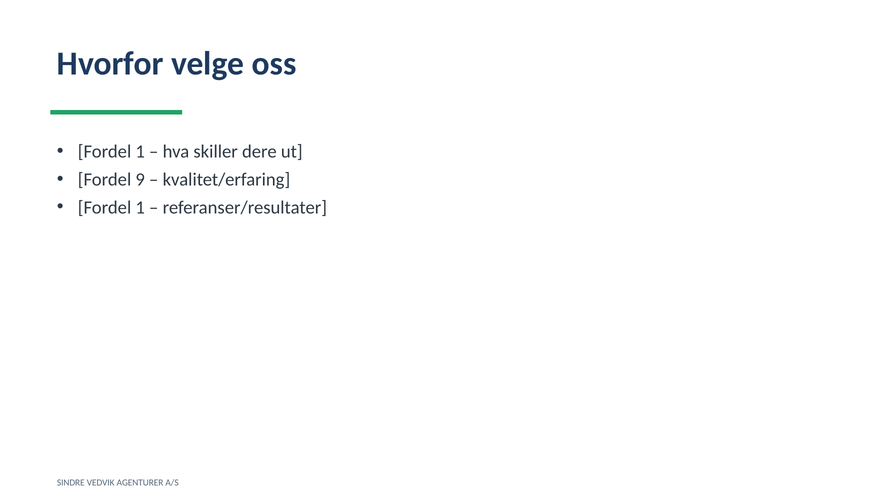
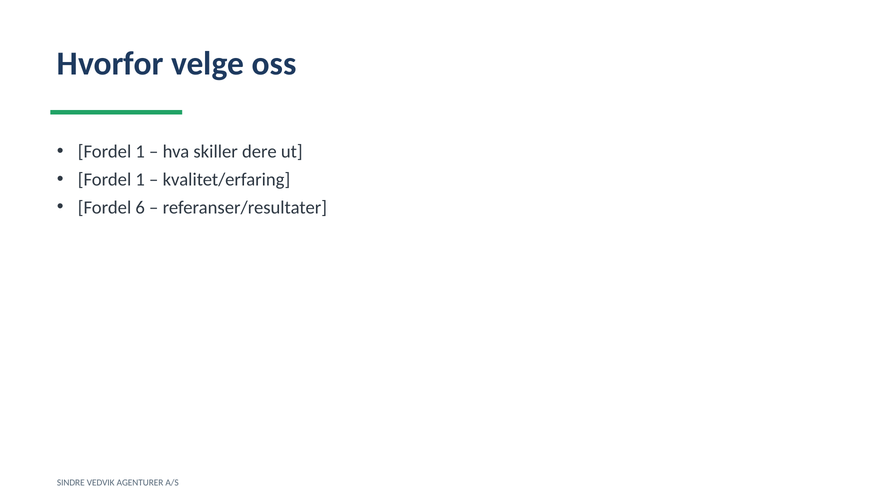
9 at (140, 179): 9 -> 1
1 at (140, 207): 1 -> 6
